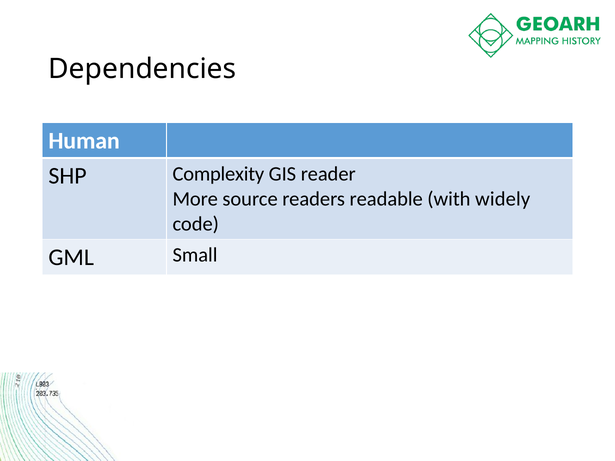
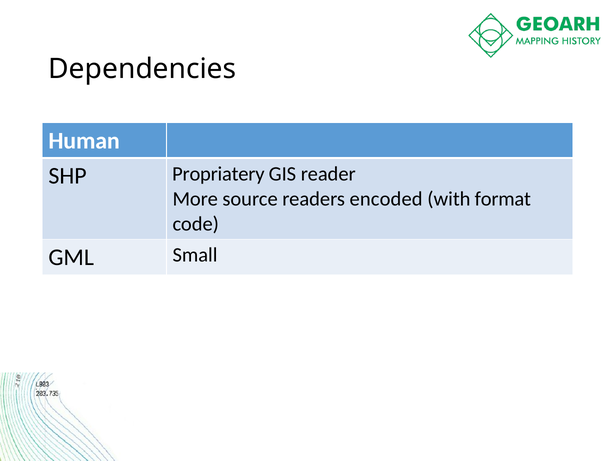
Complexity: Complexity -> Propriatery
readable: readable -> encoded
widely: widely -> format
